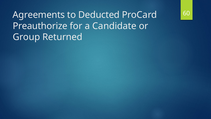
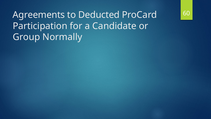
Preauthorize: Preauthorize -> Participation
Returned: Returned -> Normally
